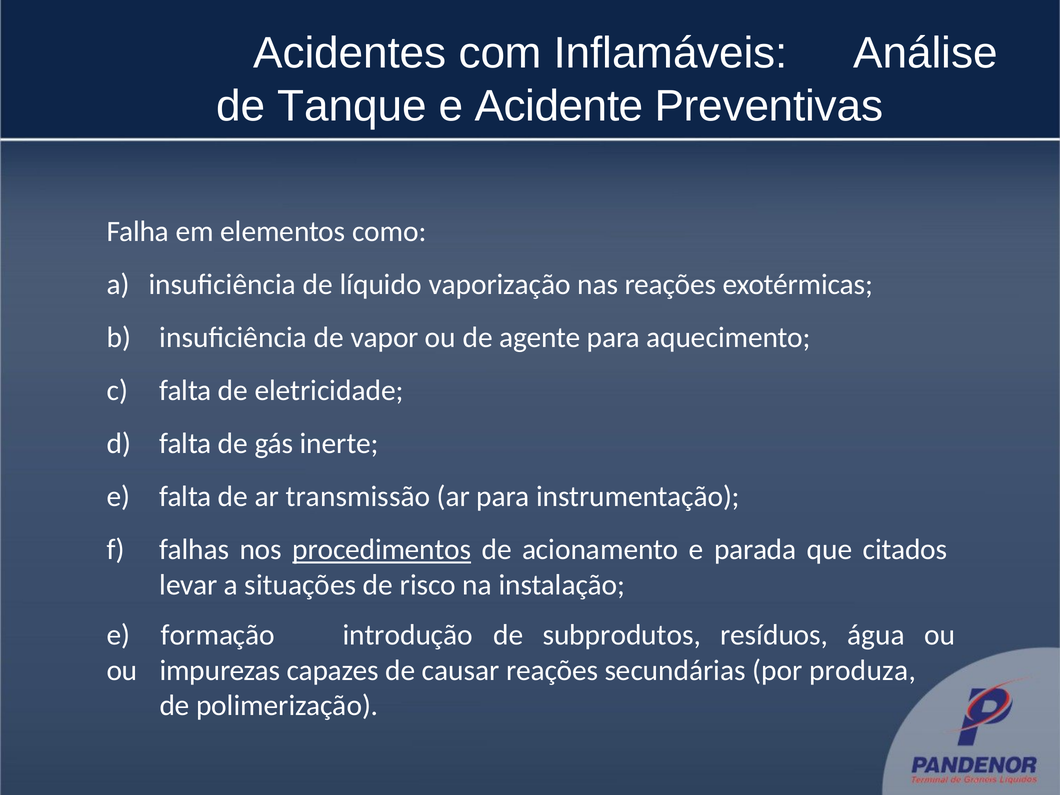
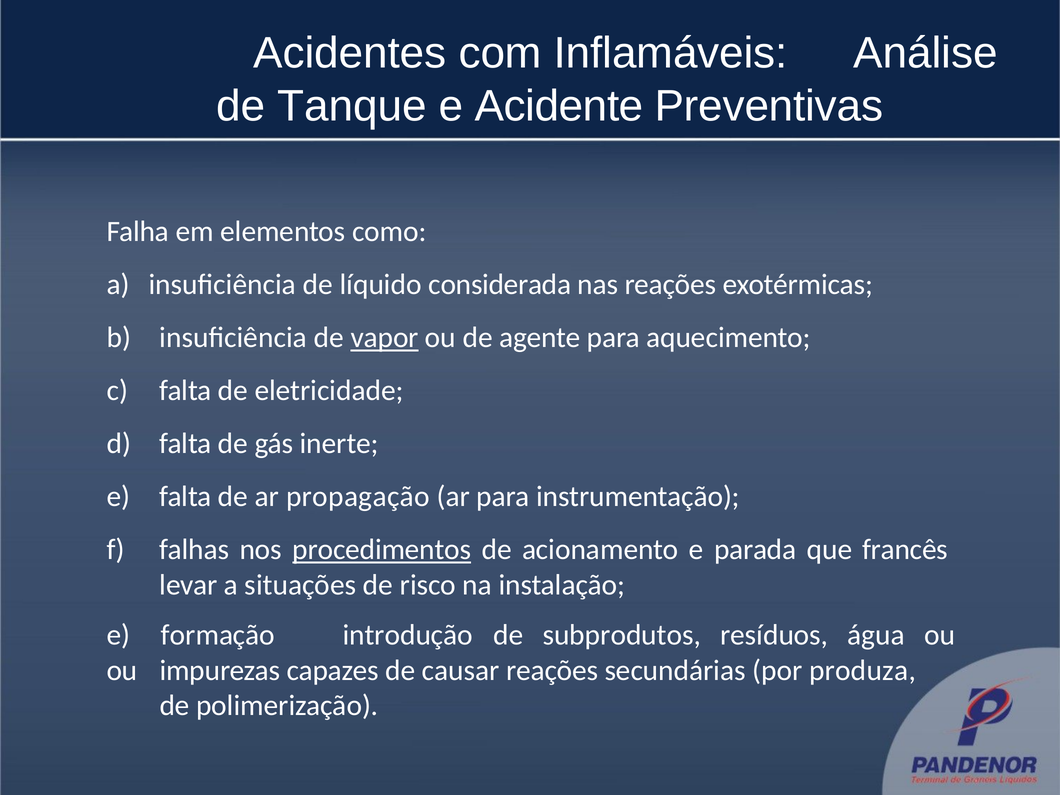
vaporização: vaporização -> considerada
vapor underline: none -> present
transmissão: transmissão -> propagação
citados: citados -> francês
